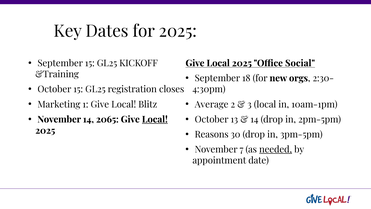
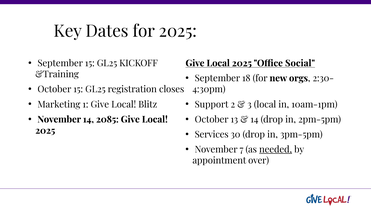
Average: Average -> Support
2065: 2065 -> 2085
Local at (155, 119) underline: present -> none
Reasons: Reasons -> Services
date: date -> over
